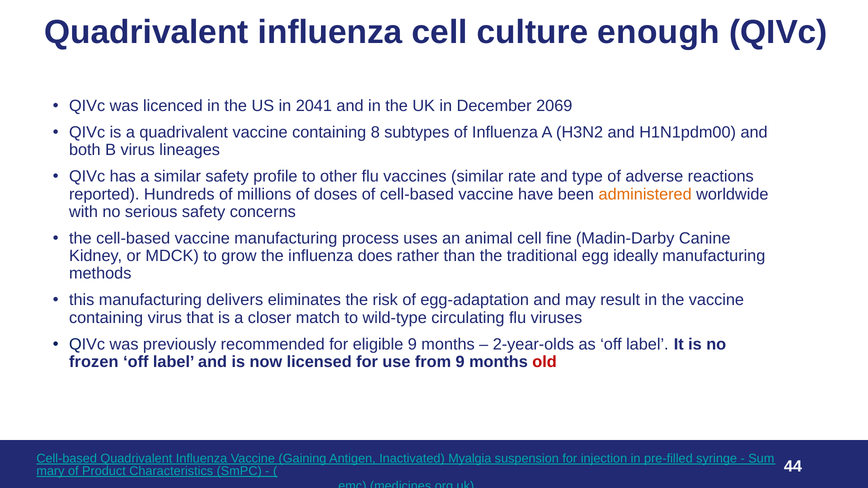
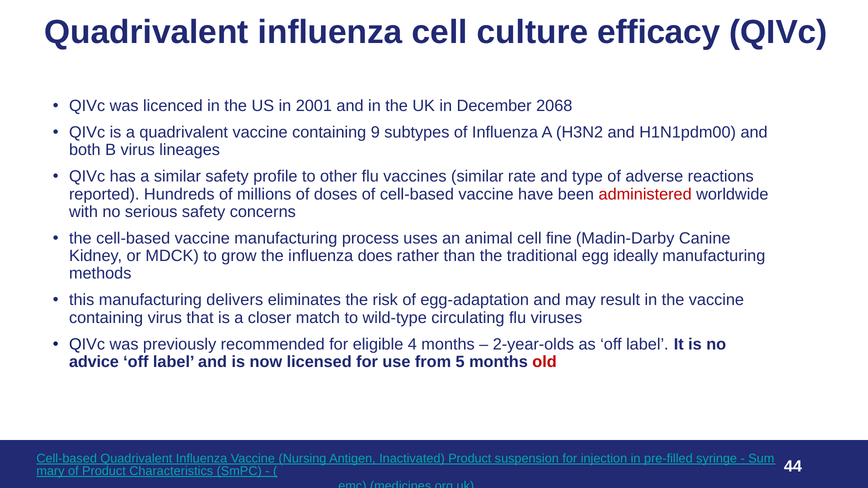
enough: enough -> efficacy
2041: 2041 -> 2001
2069: 2069 -> 2068
8: 8 -> 9
administered colour: orange -> red
eligible 9: 9 -> 4
frozen: frozen -> advice
from 9: 9 -> 5
Gaining: Gaining -> Nursing
Inactivated Myalgia: Myalgia -> Product
